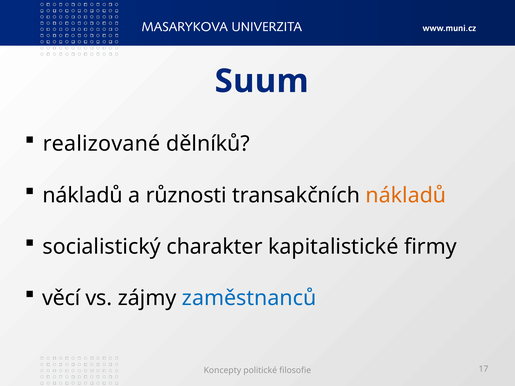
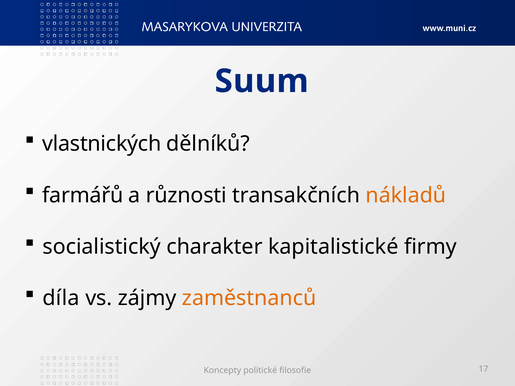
realizované: realizované -> vlastnických
nákladů at (83, 195): nákladů -> farmářů
věcí: věcí -> díla
zaměstnanců colour: blue -> orange
